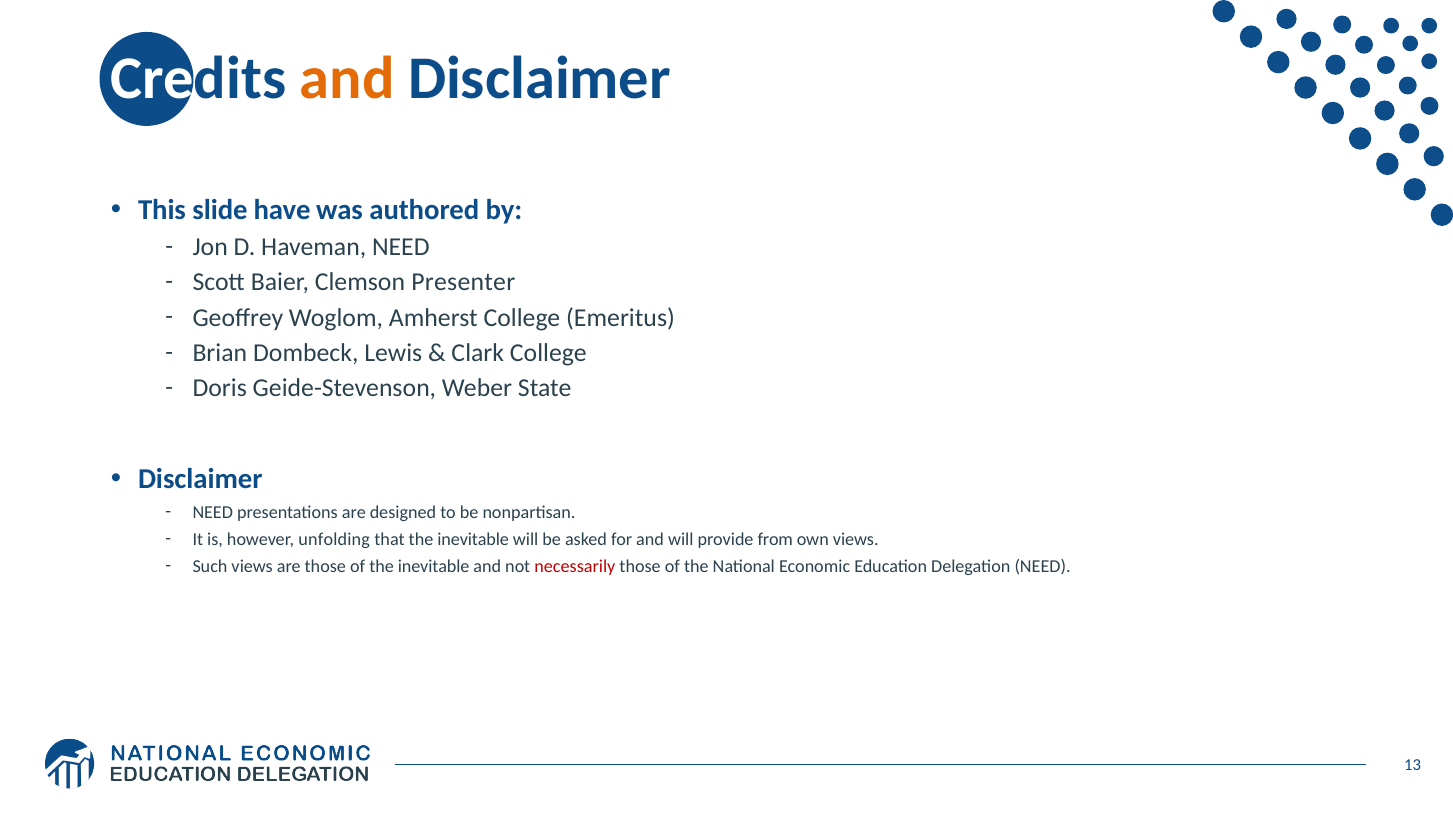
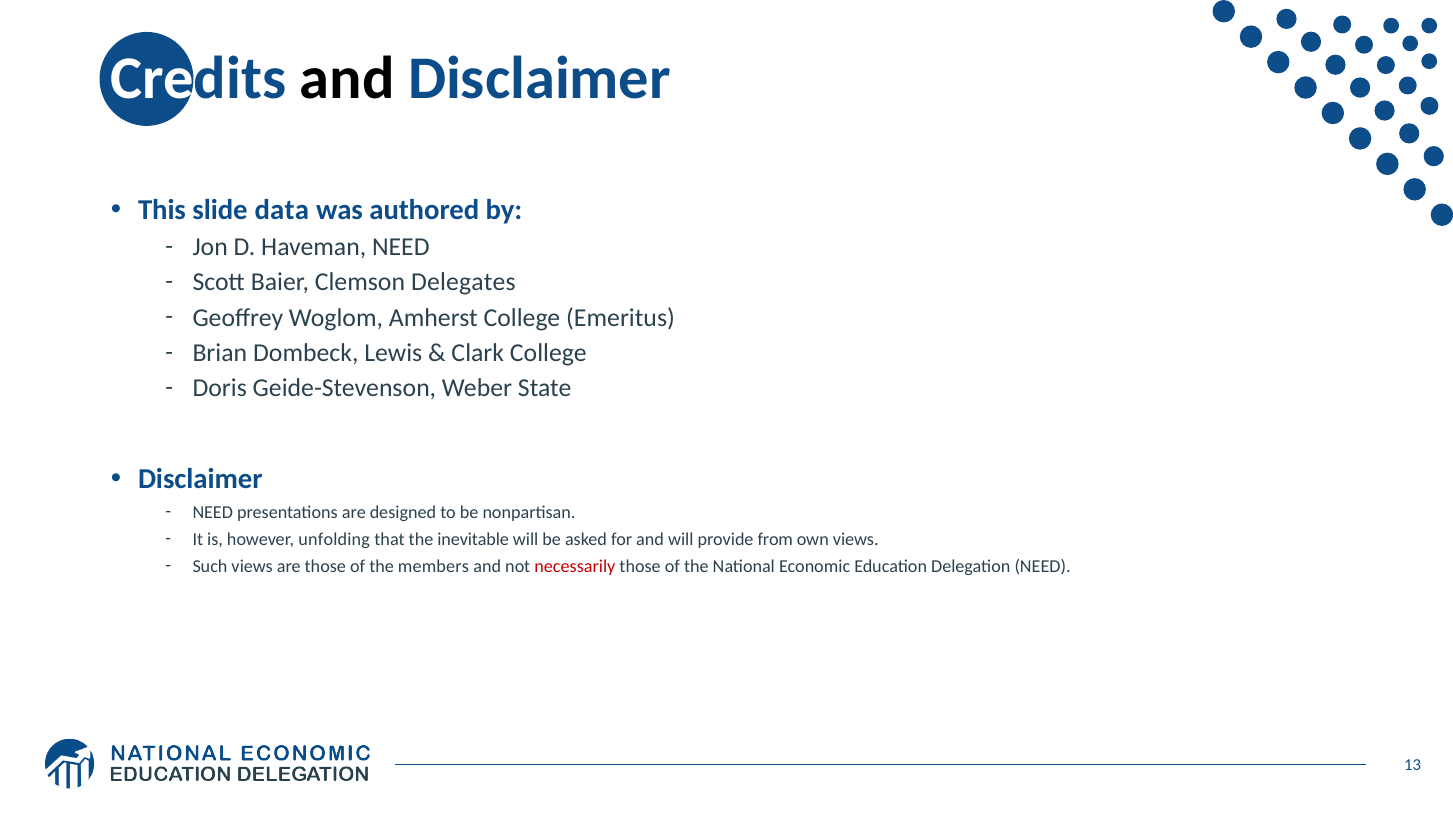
and at (347, 79) colour: orange -> black
have: have -> data
Presenter: Presenter -> Delegates
of the inevitable: inevitable -> members
